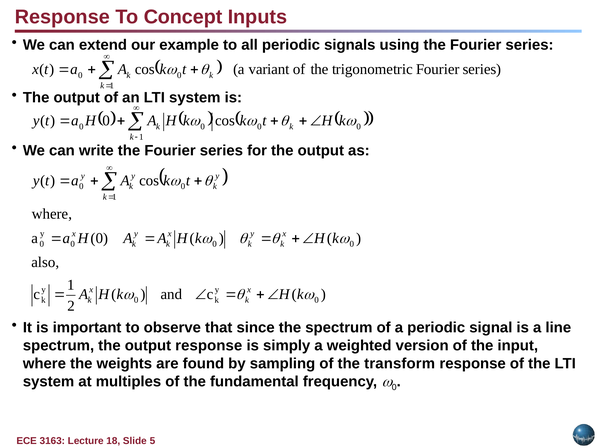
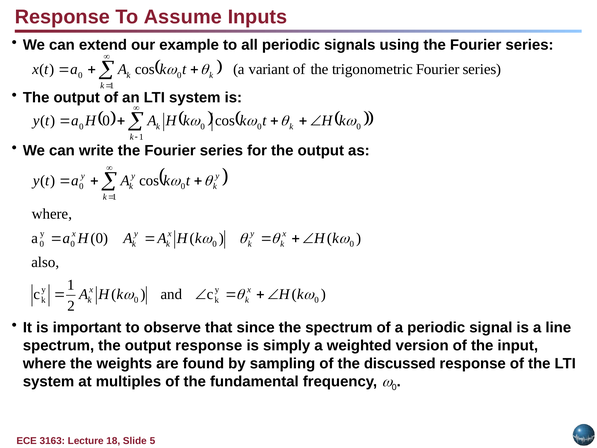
Concept: Concept -> Assume
transform: transform -> discussed
